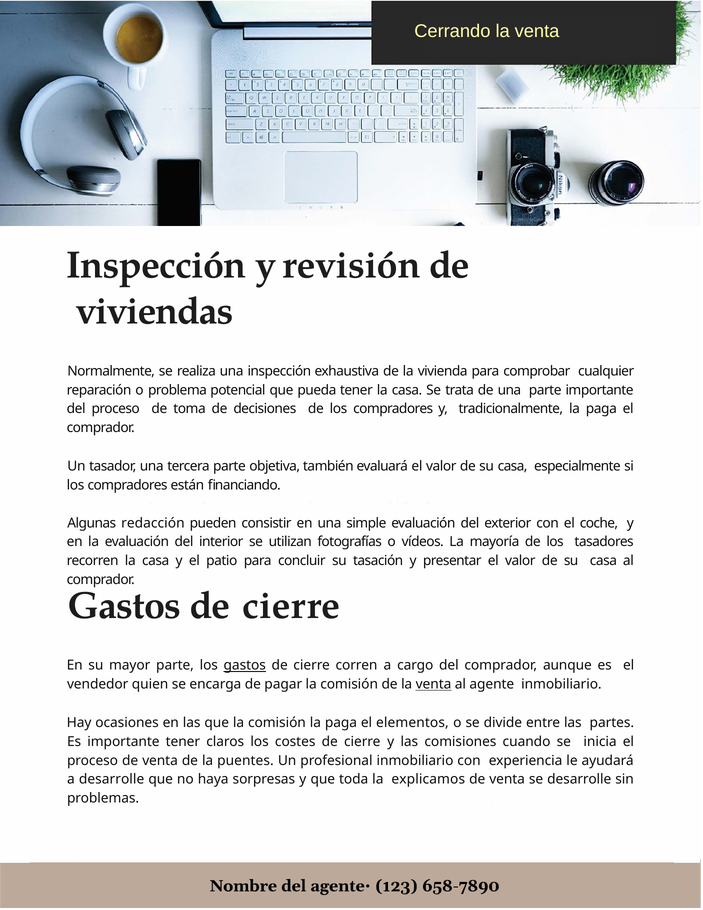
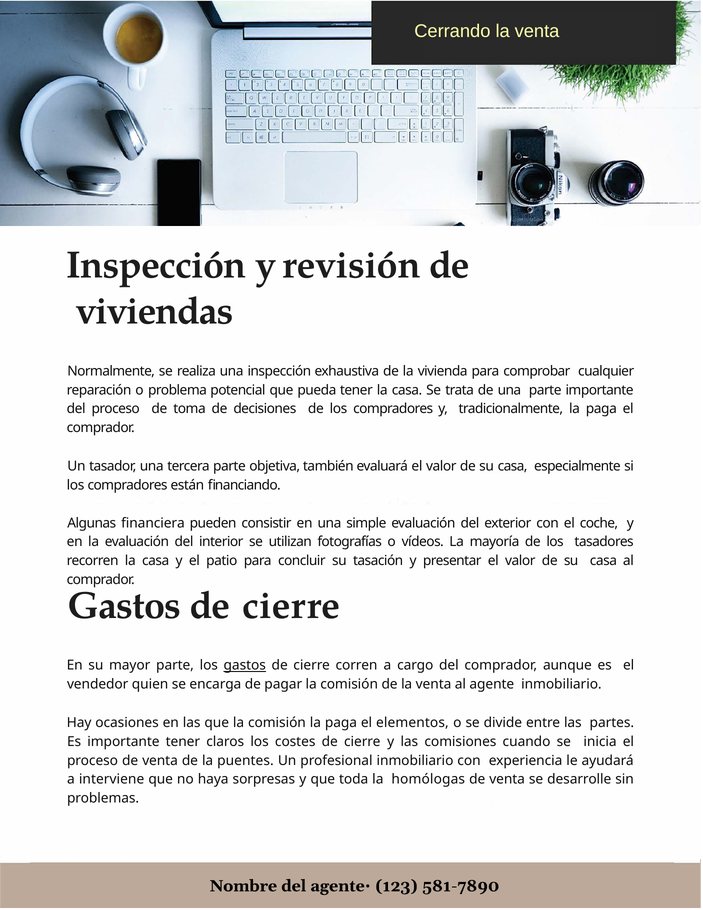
redacción: redacción -> financiera
venta at (434, 684) underline: present -> none
a desarrolle: desarrolle -> interviene
explicamos: explicamos -> homólogas
658-7890: 658-7890 -> 581-7890
